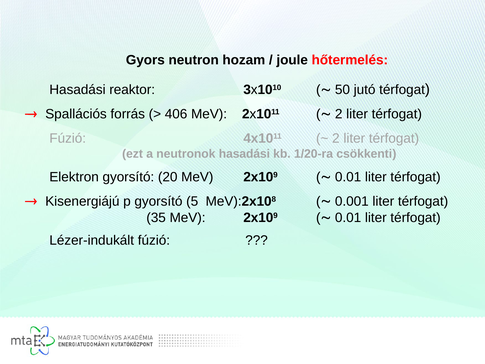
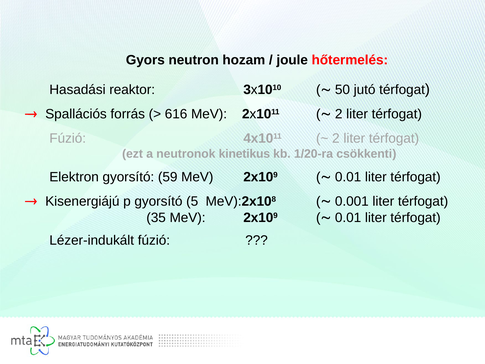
406: 406 -> 616
neutronok hasadási: hasadási -> kinetikus
20: 20 -> 59
